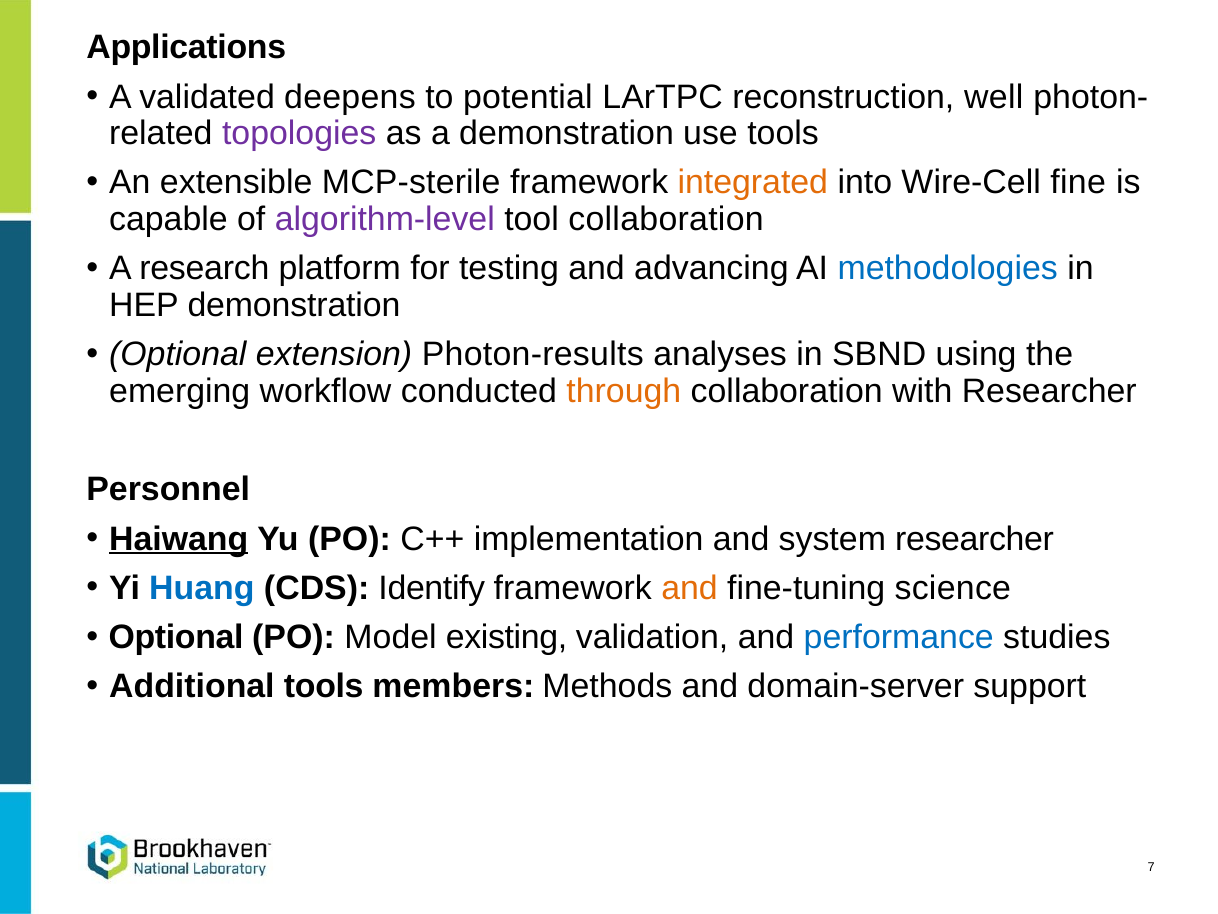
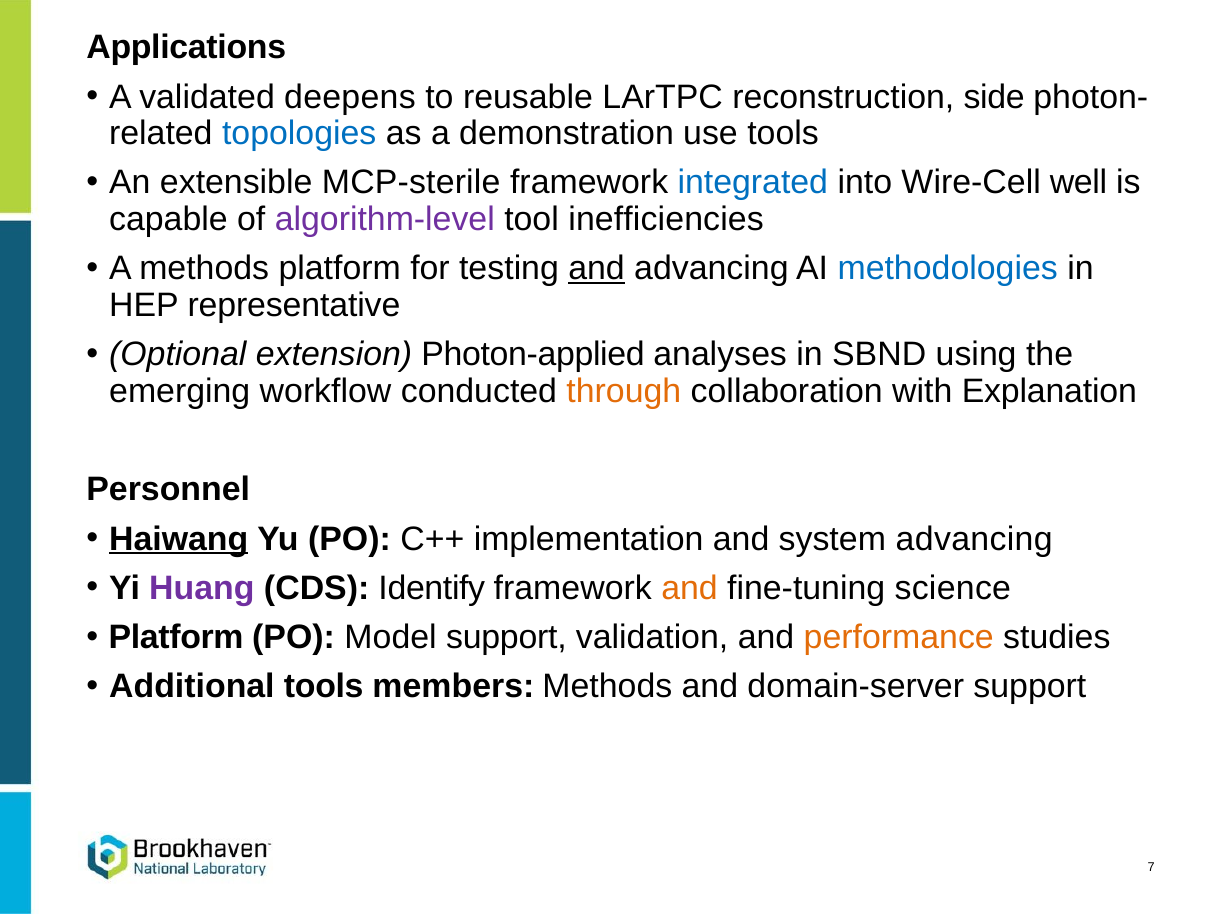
potential: potential -> reusable
well: well -> side
topologies colour: purple -> blue
integrated colour: orange -> blue
fine: fine -> well
tool collaboration: collaboration -> inefficiencies
A research: research -> methods
and at (597, 268) underline: none -> present
HEP demonstration: demonstration -> representative
Photon-results: Photon-results -> Photon-applied
with Researcher: Researcher -> Explanation
system researcher: researcher -> advancing
Huang colour: blue -> purple
Optional at (176, 637): Optional -> Platform
Model existing: existing -> support
performance colour: blue -> orange
